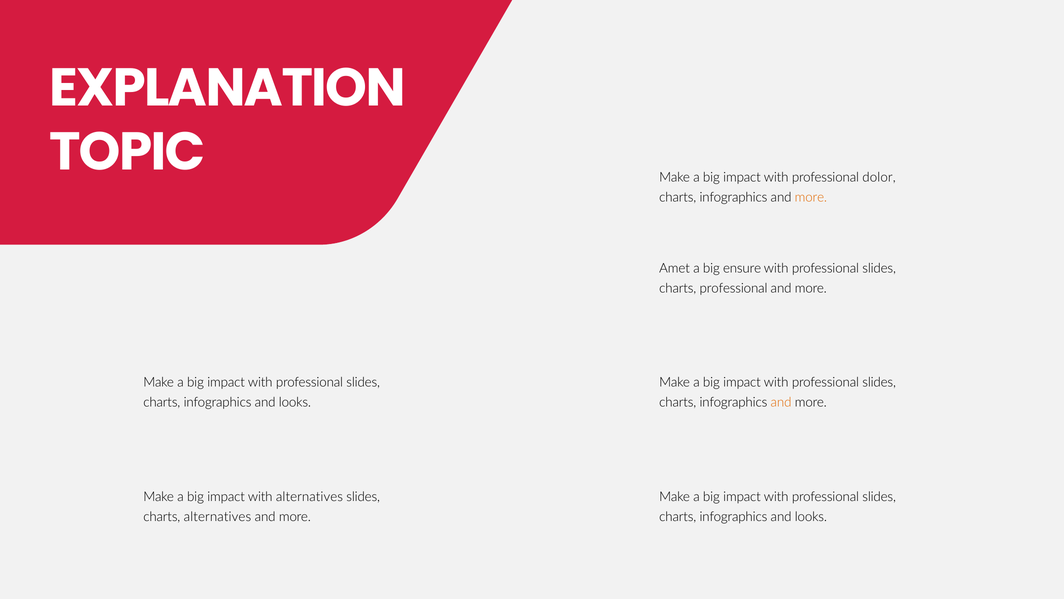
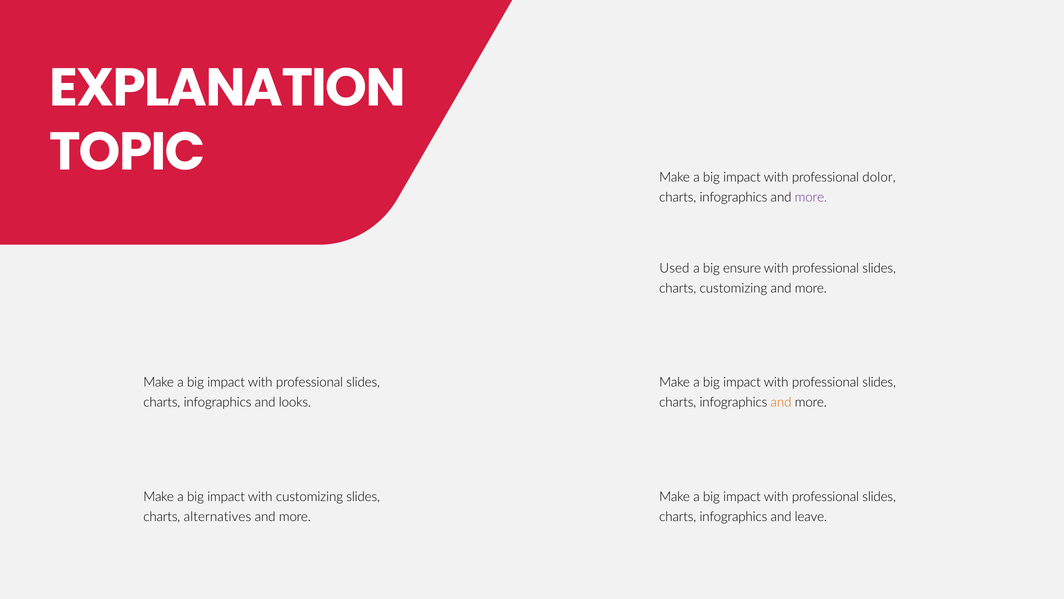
more at (811, 197) colour: orange -> purple
Amet: Amet -> Used
charts professional: professional -> customizing
with alternatives: alternatives -> customizing
looks at (811, 516): looks -> leave
